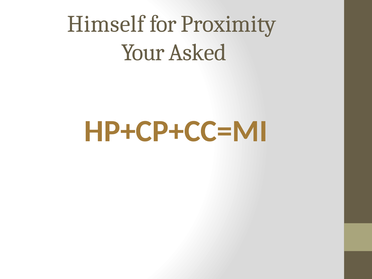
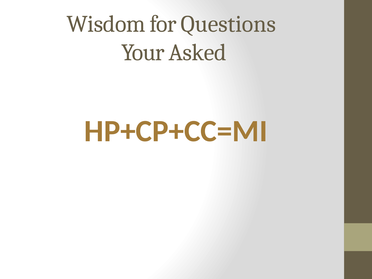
Himself: Himself -> Wisdom
Proximity: Proximity -> Questions
